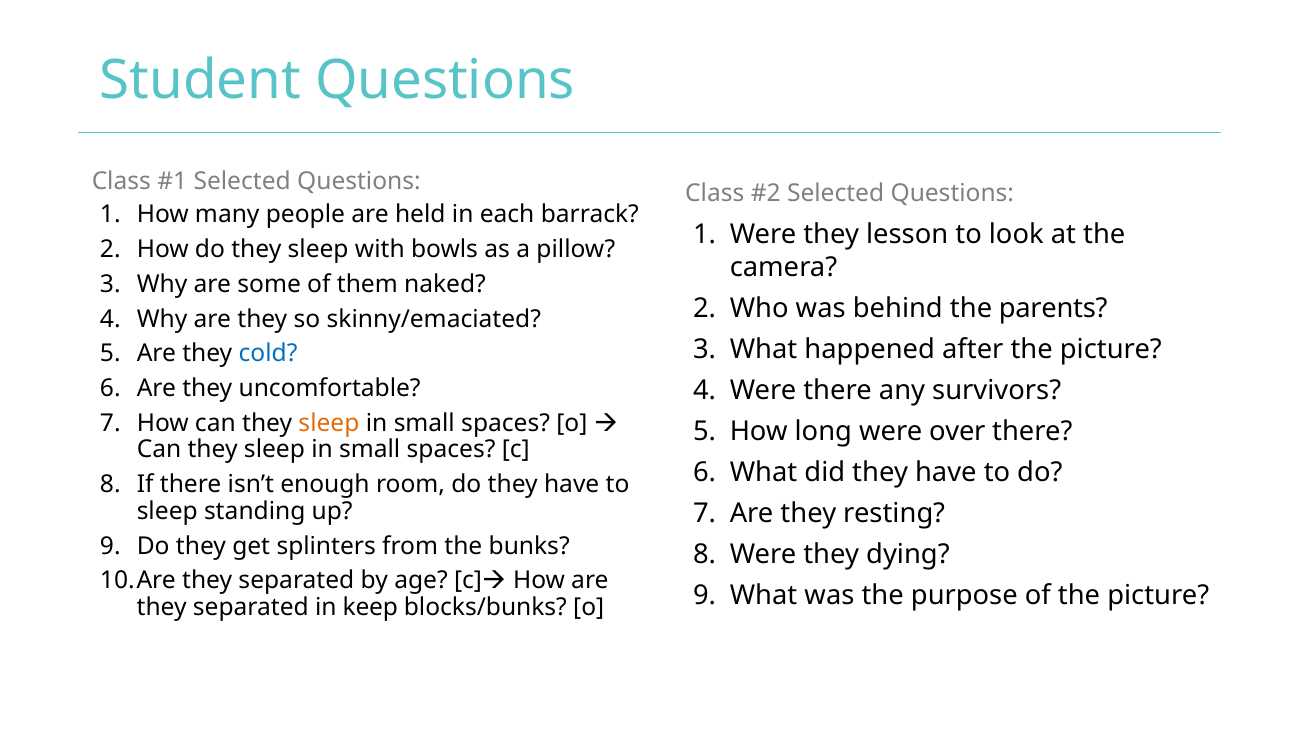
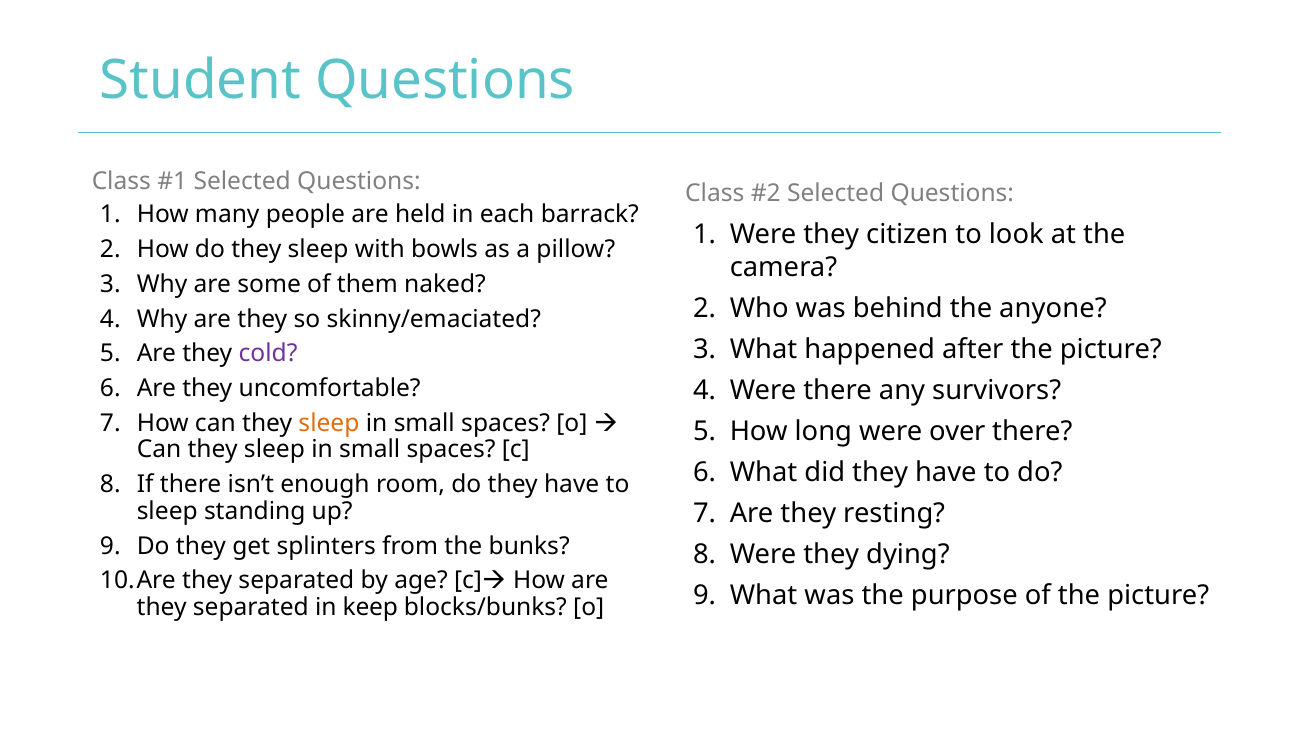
lesson: lesson -> citizen
parents: parents -> anyone
cold colour: blue -> purple
